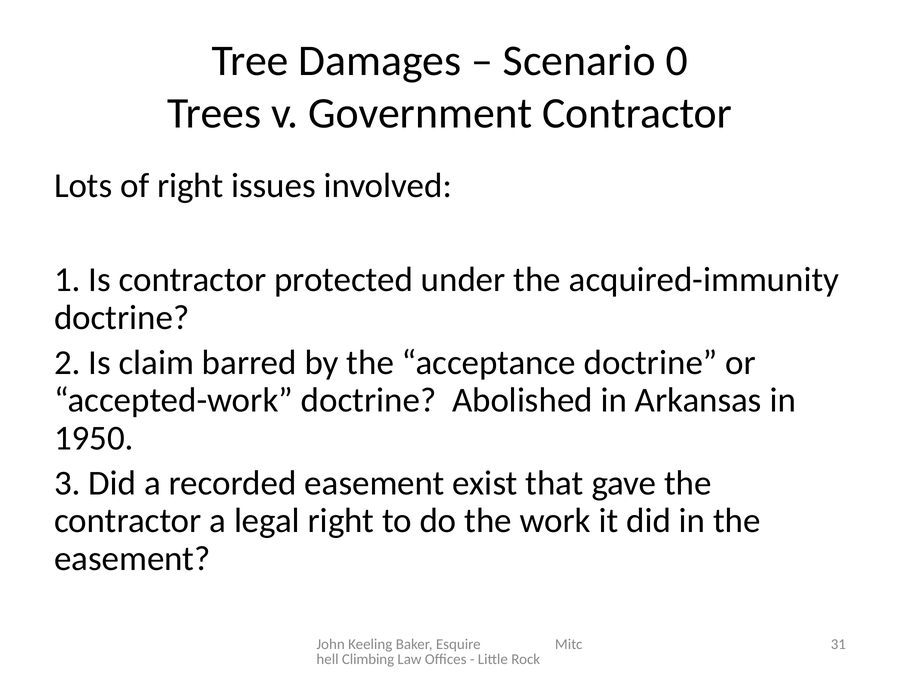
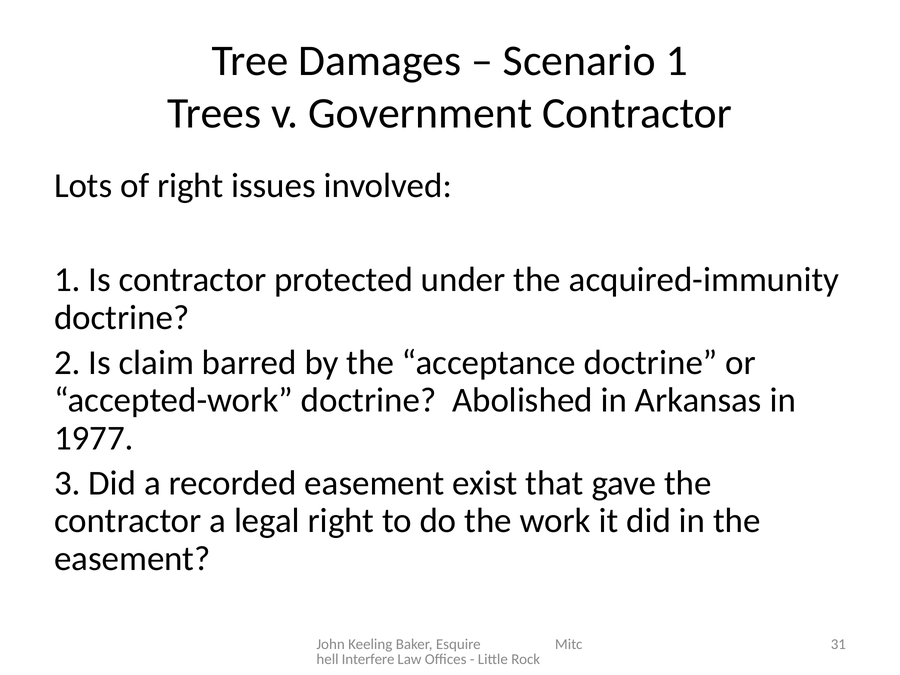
Scenario 0: 0 -> 1
1950: 1950 -> 1977
Climbing: Climbing -> Interfere
